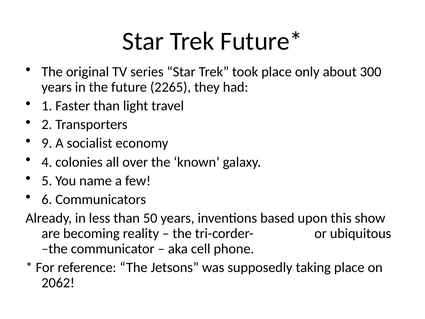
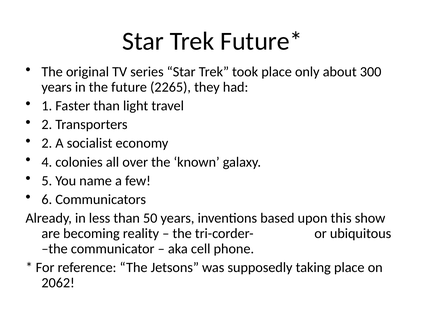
9 at (47, 143): 9 -> 2
